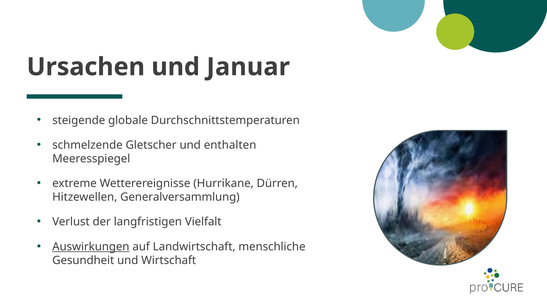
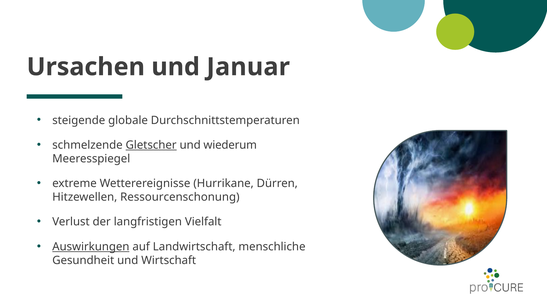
Gletscher underline: none -> present
enthalten: enthalten -> wiederum
Generalversammlung: Generalversammlung -> Ressourcenschonung
